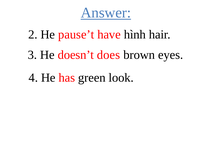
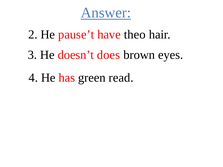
hình: hình -> theo
look: look -> read
